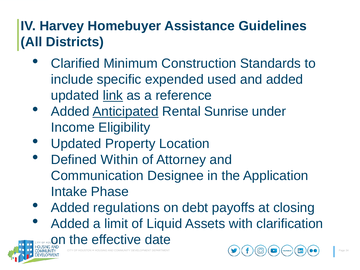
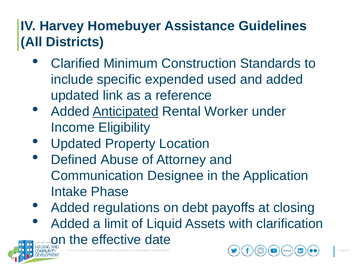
link underline: present -> none
Sunrise: Sunrise -> Worker
Within: Within -> Abuse
